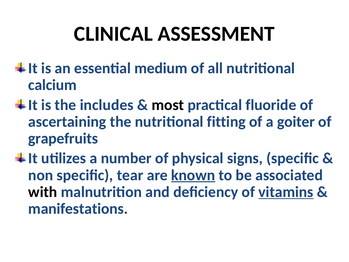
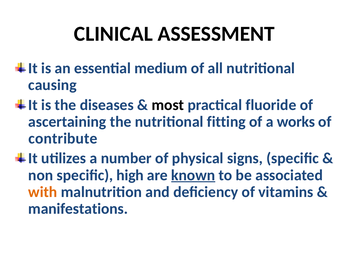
calcium: calcium -> causing
includes: includes -> diseases
goiter: goiter -> works
grapefruits: grapefruits -> contribute
tear: tear -> high
with colour: black -> orange
vitamins underline: present -> none
